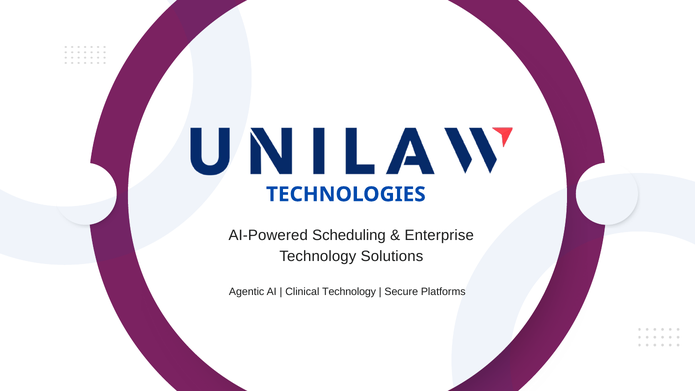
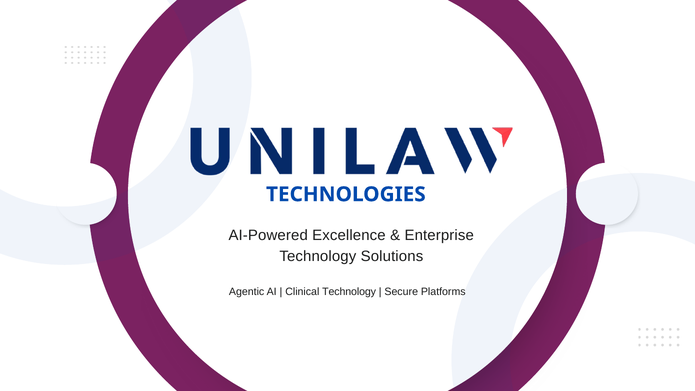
Scheduling: Scheduling -> Excellence
